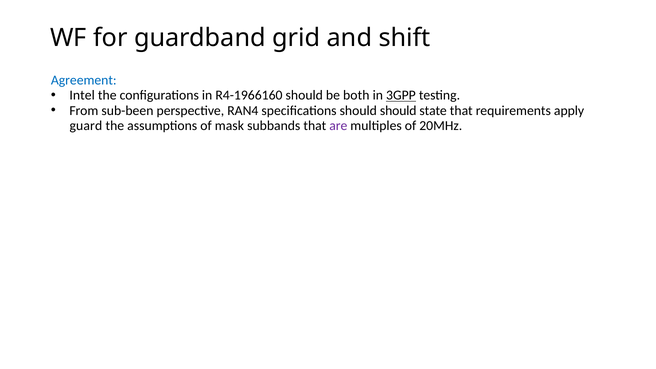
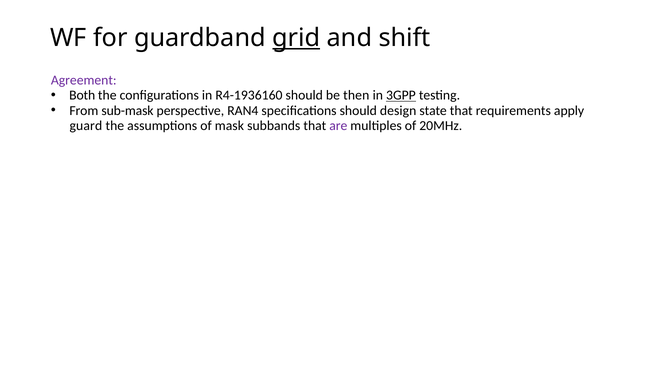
grid underline: none -> present
Agreement colour: blue -> purple
Intel: Intel -> Both
R4-1966160: R4-1966160 -> R4-1936160
both: both -> then
sub-been: sub-been -> sub-mask
should should: should -> design
